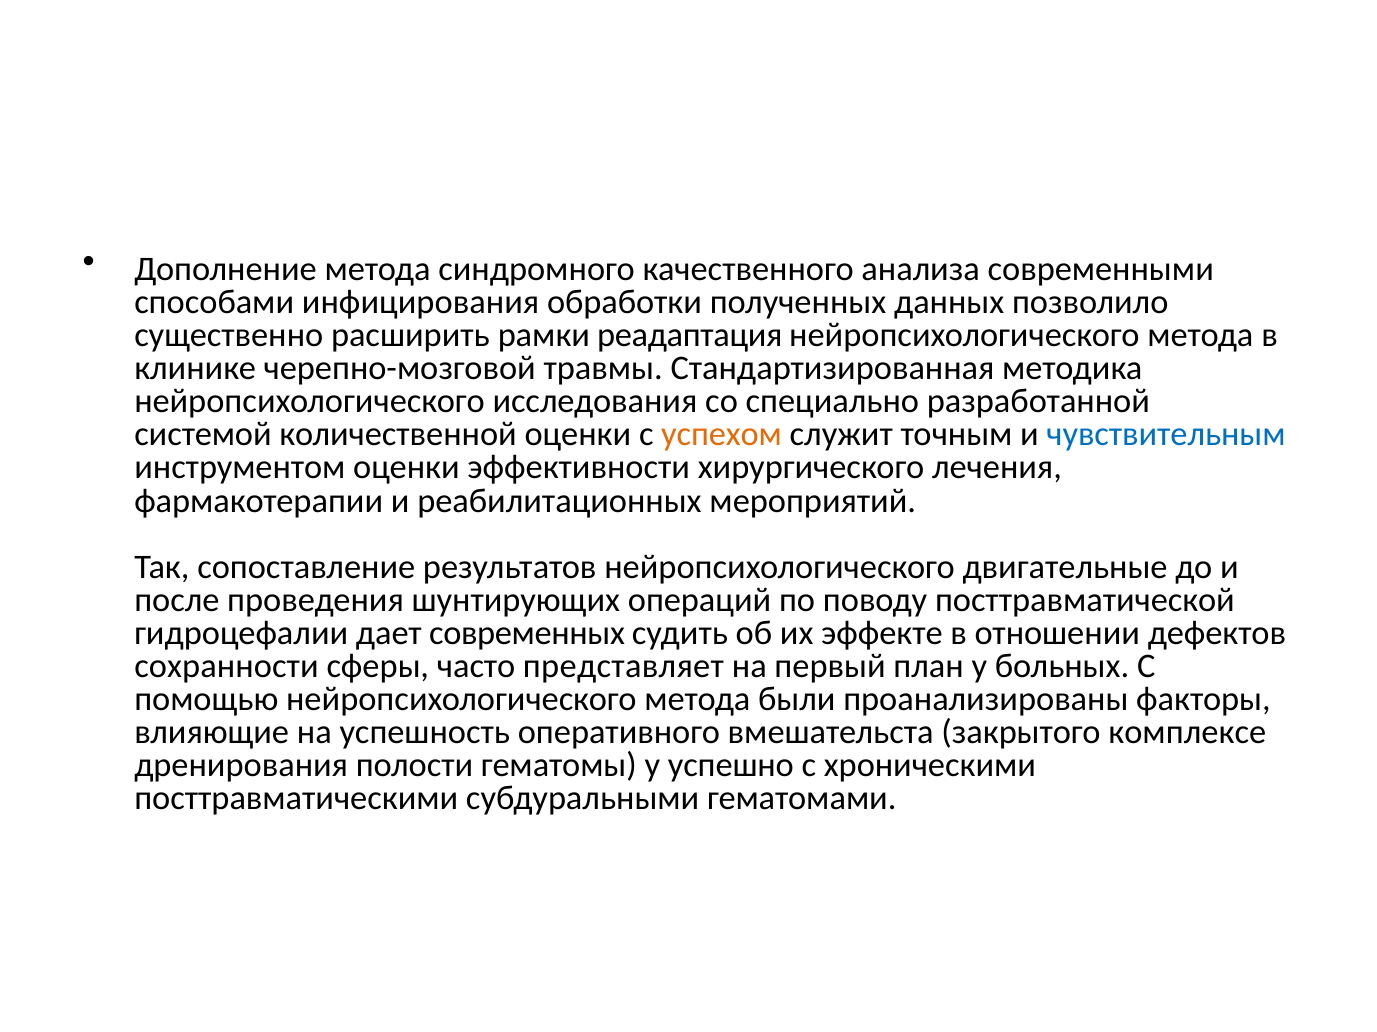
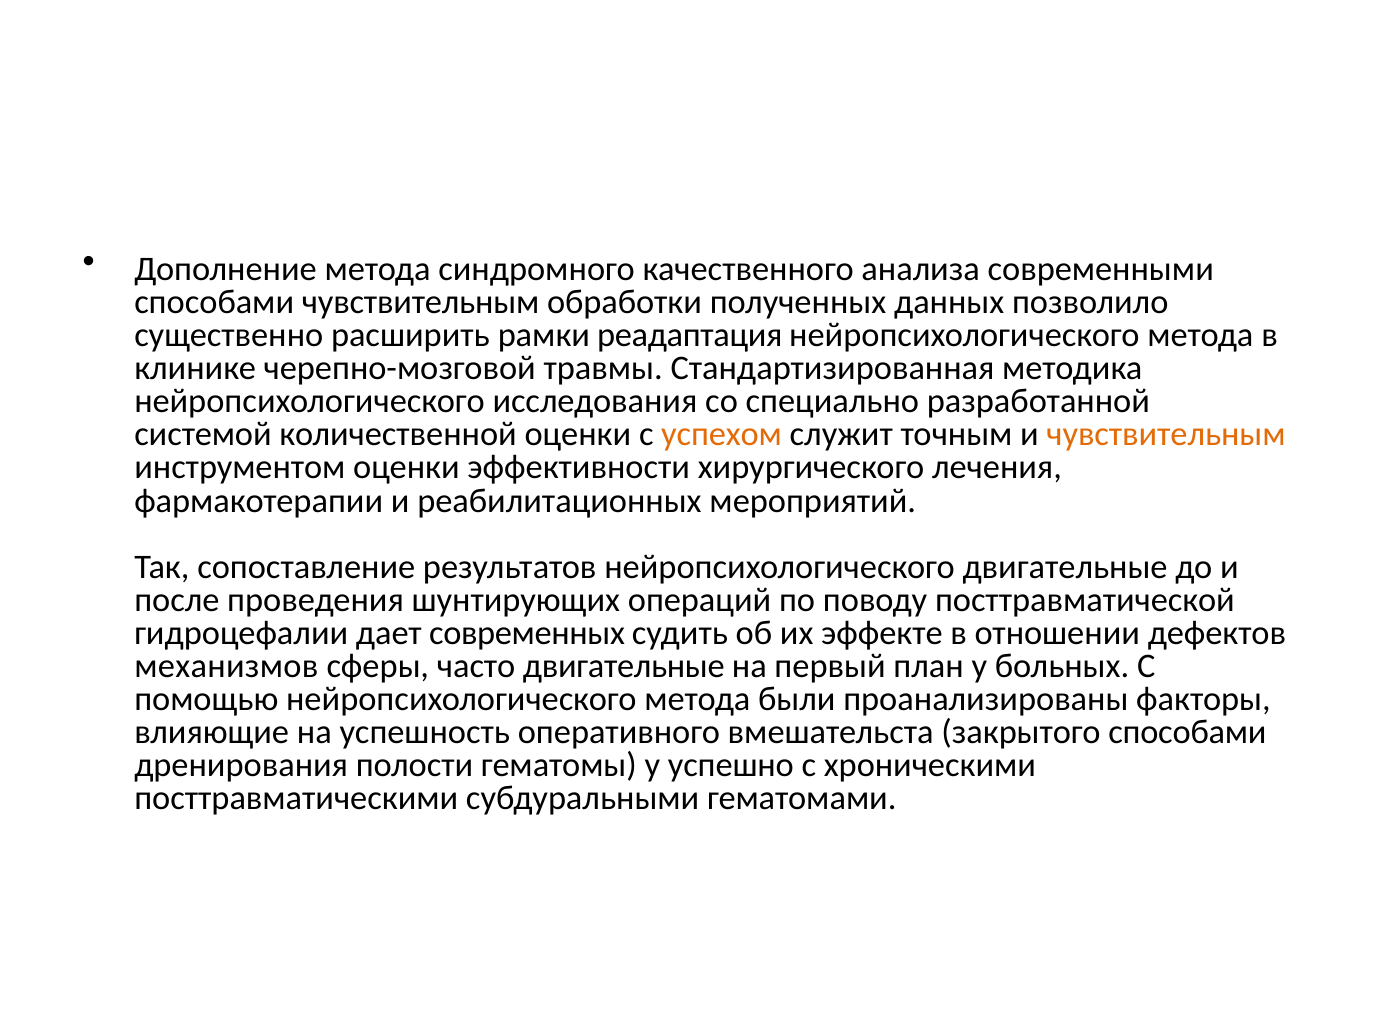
способами инфицирования: инфицирования -> чувствительным
чувствительным at (1166, 435) colour: blue -> orange
сохранности: сохранности -> механизмов
часто представляет: представляет -> двигательные
закрытого комплексе: комплексе -> способами
